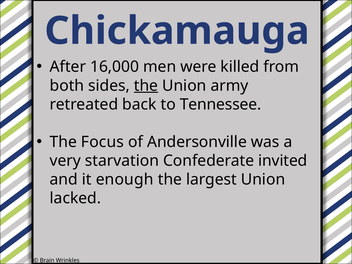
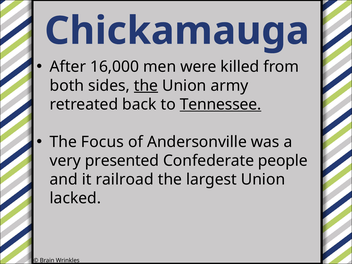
Tennessee underline: none -> present
starvation: starvation -> presented
invited: invited -> people
enough: enough -> railroad
